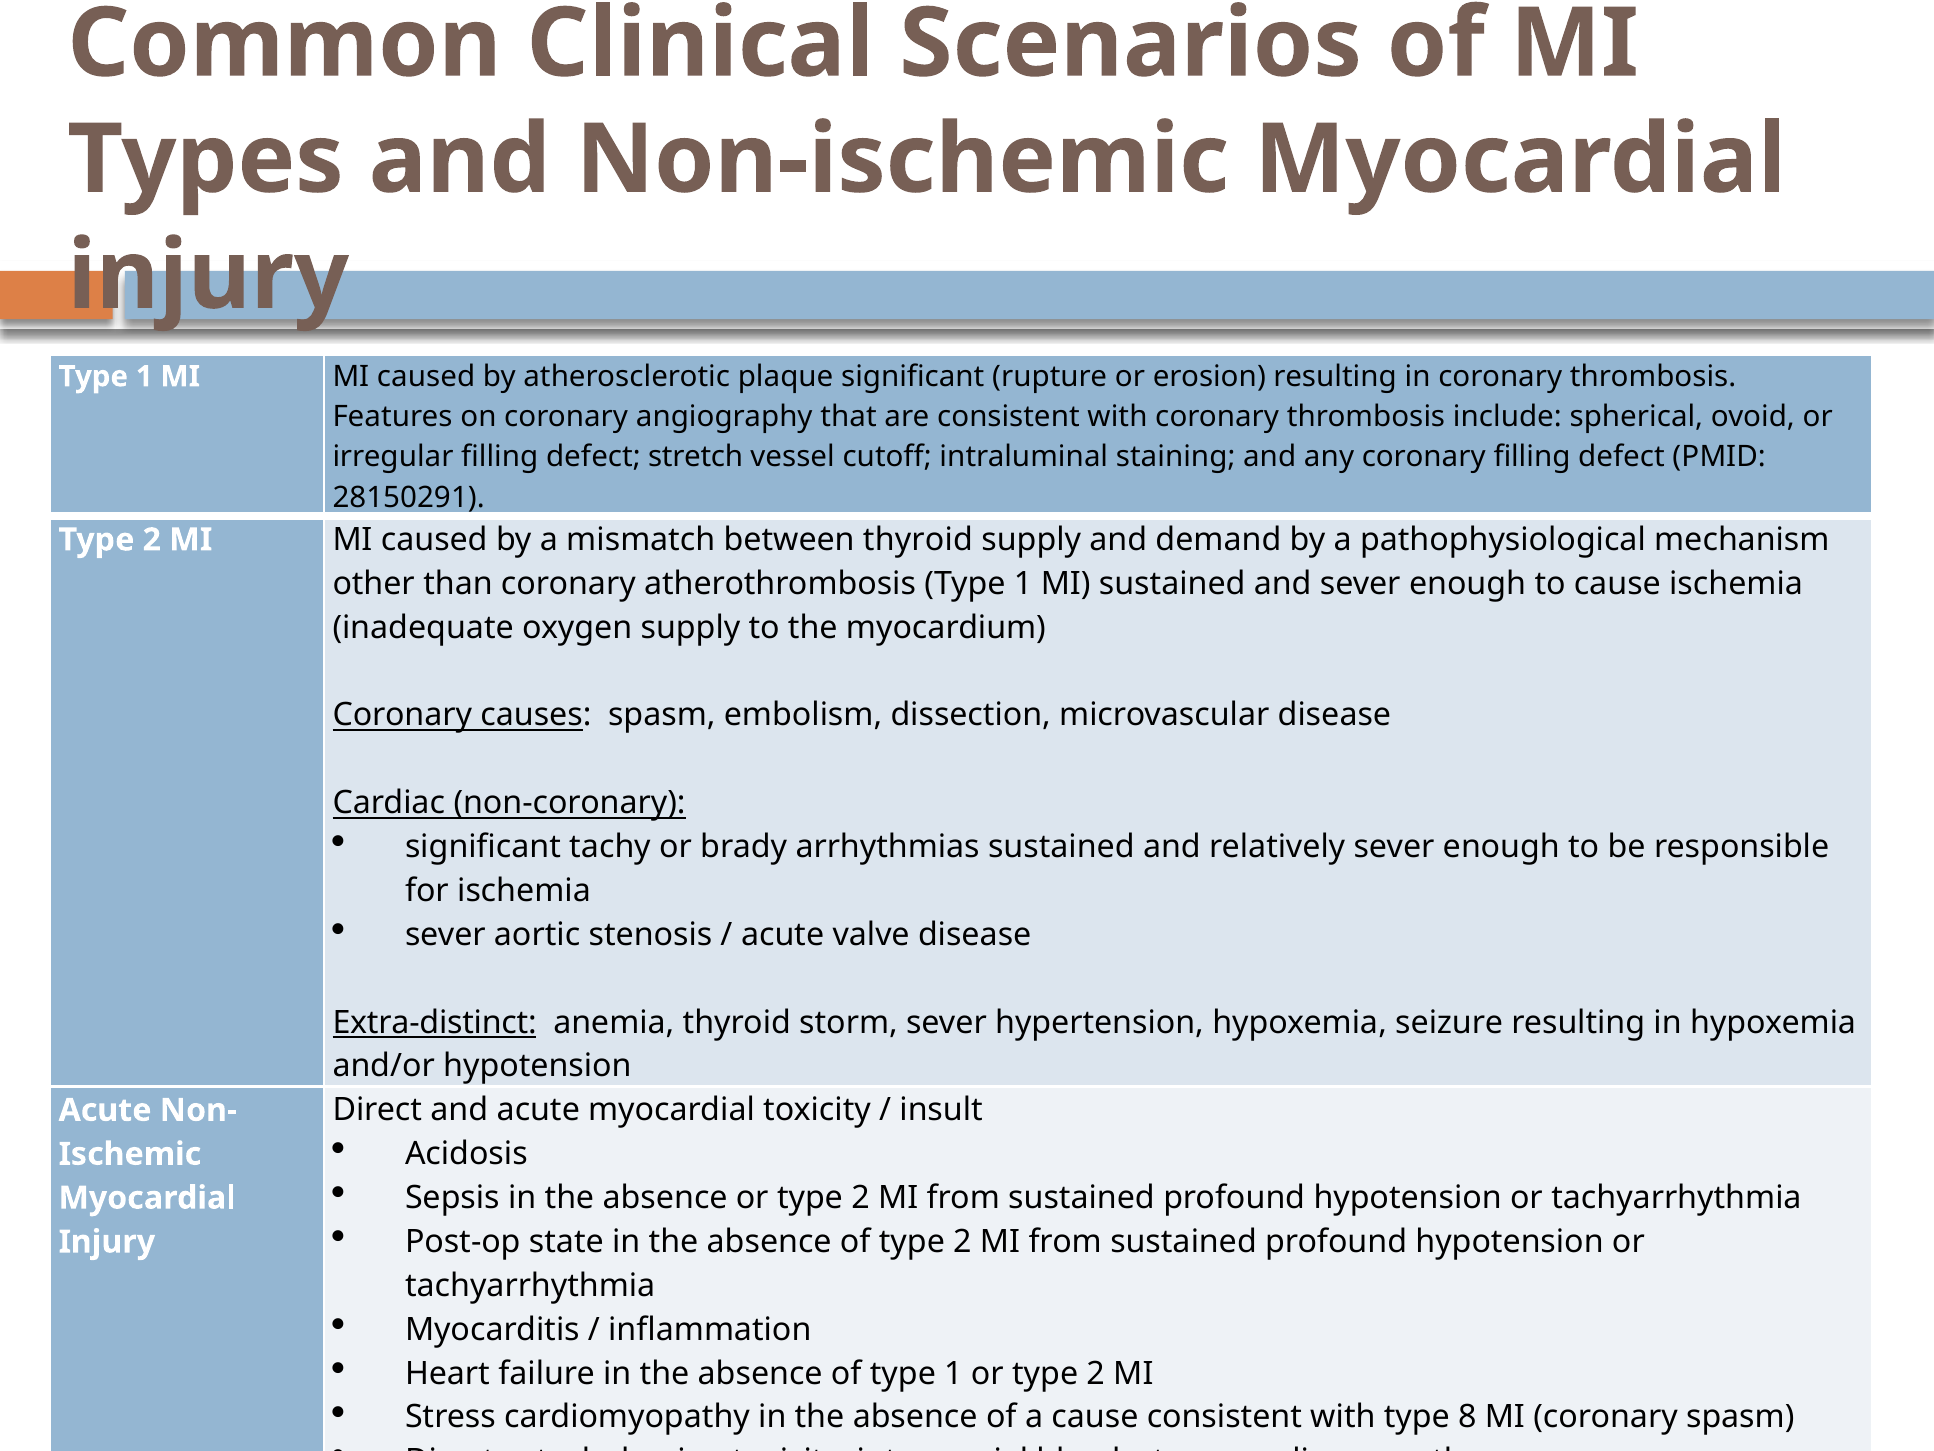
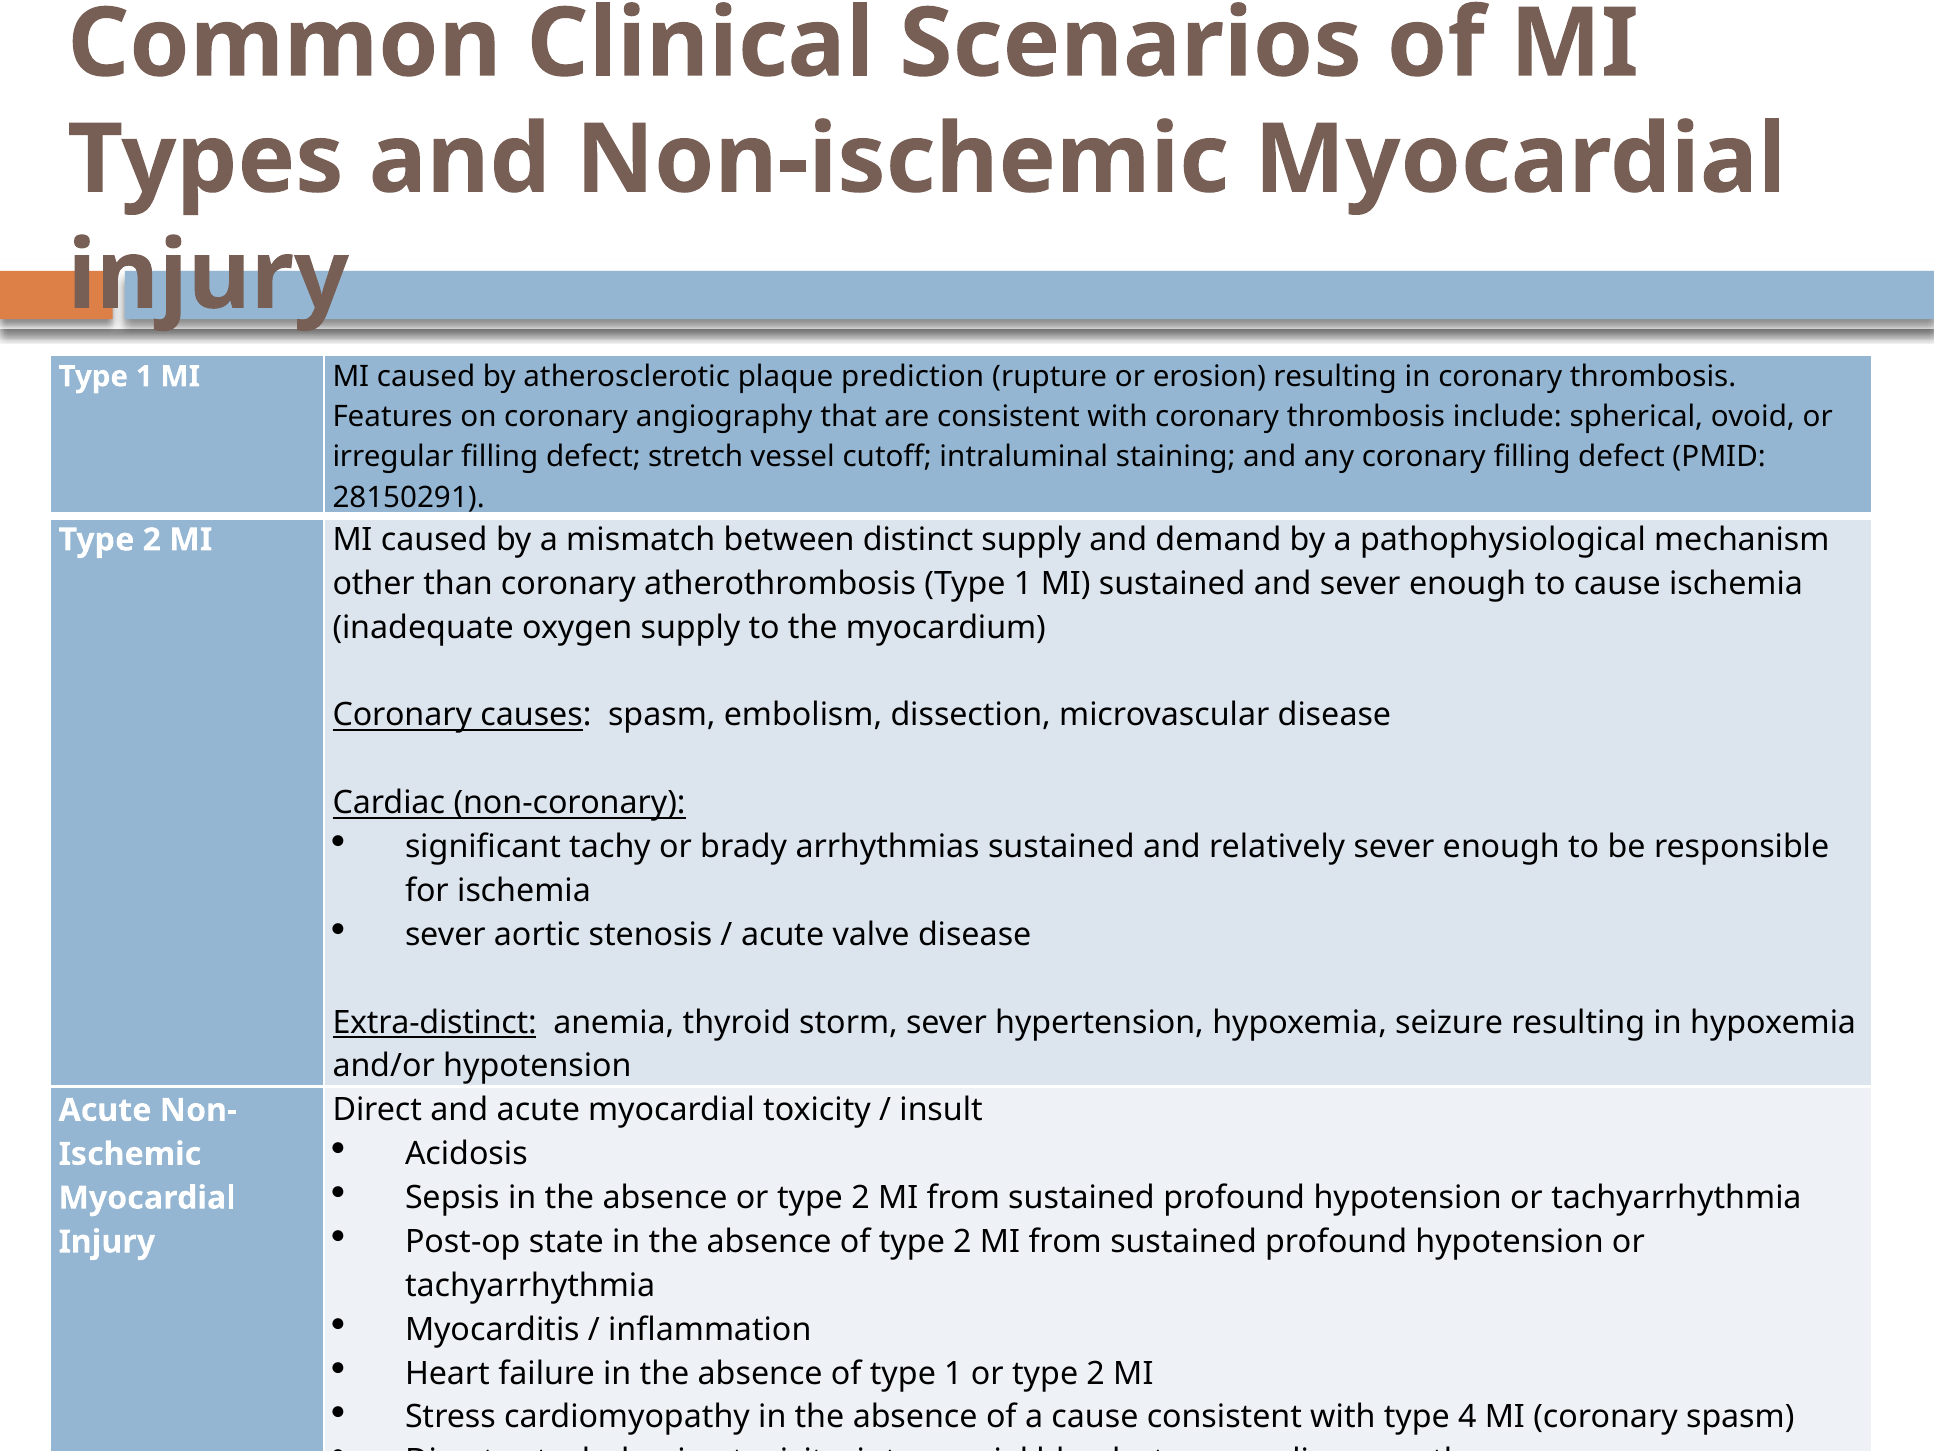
plaque significant: significant -> prediction
between thyroid: thyroid -> distinct
8: 8 -> 4
